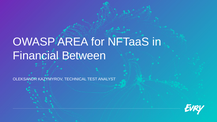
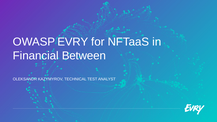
AREA: AREA -> EVRY
